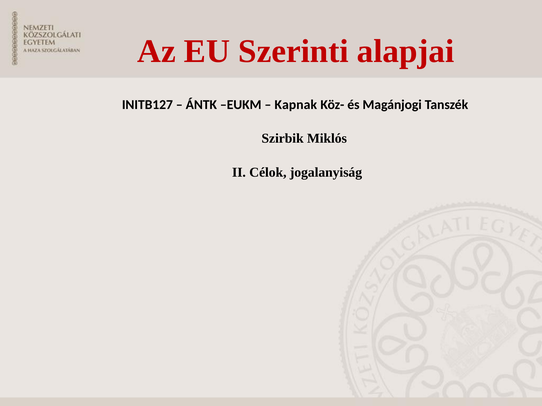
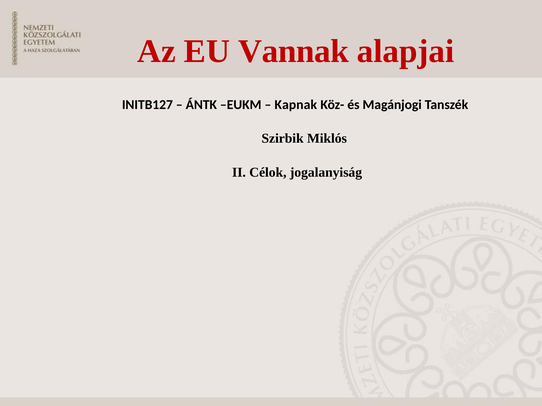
Szerinti: Szerinti -> Vannak
